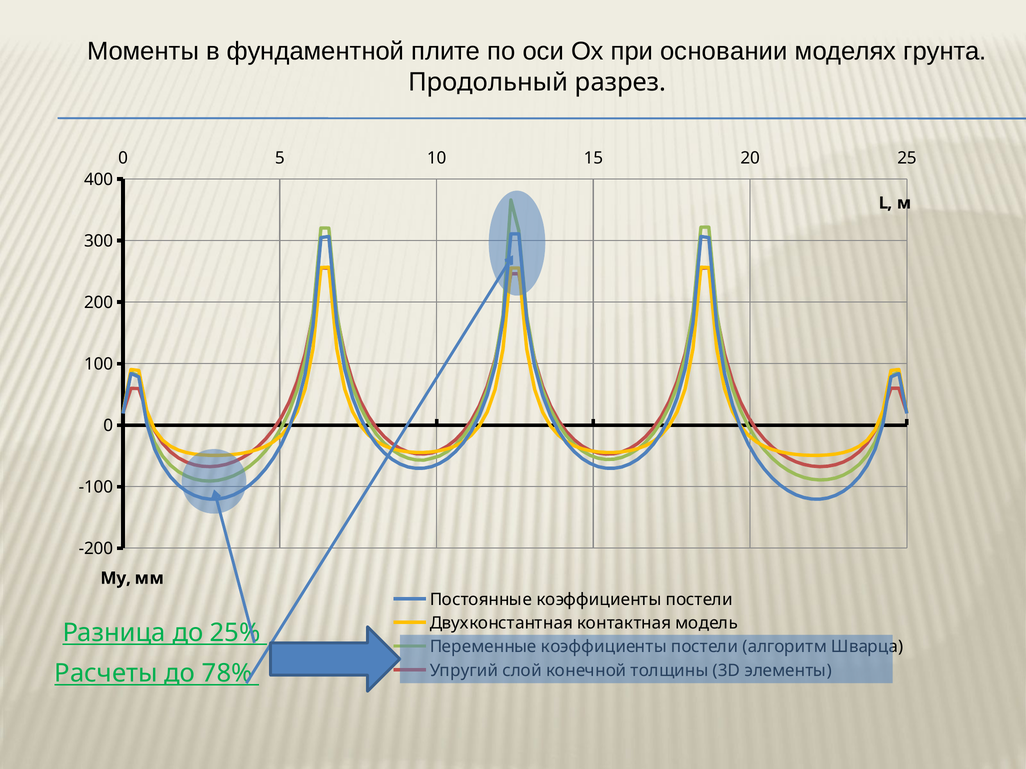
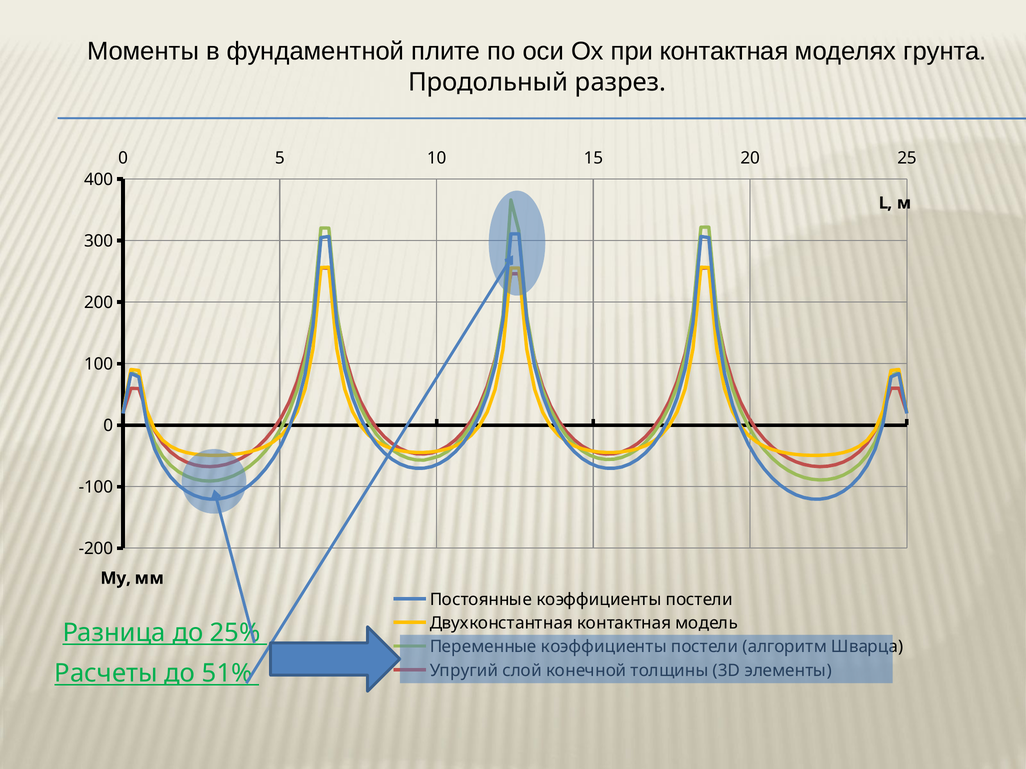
при основании: основании -> контактная
78%: 78% -> 51%
